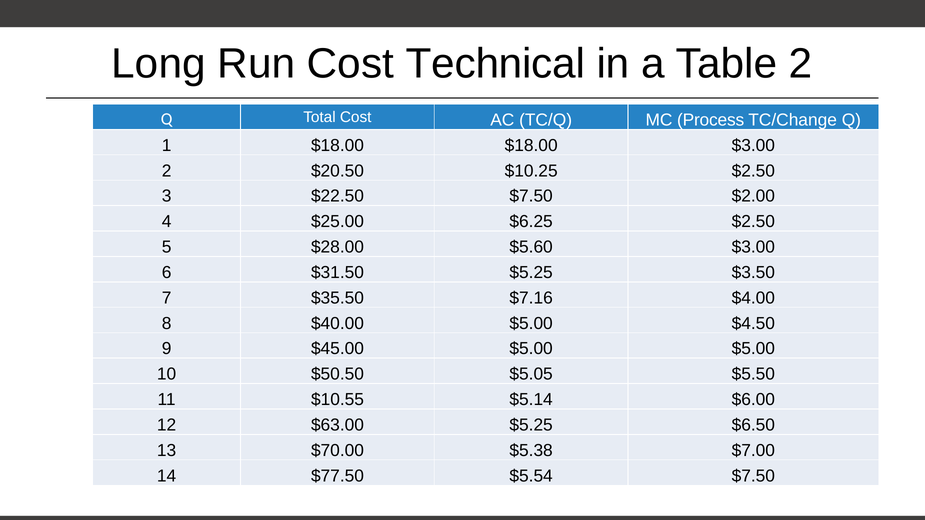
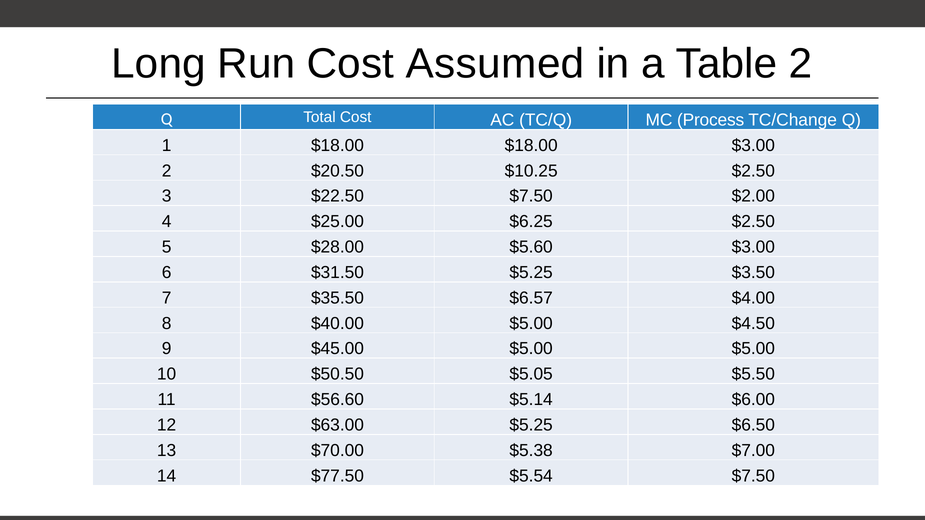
Technical: Technical -> Assumed
$7.16: $7.16 -> $6.57
$10.55: $10.55 -> $56.60
